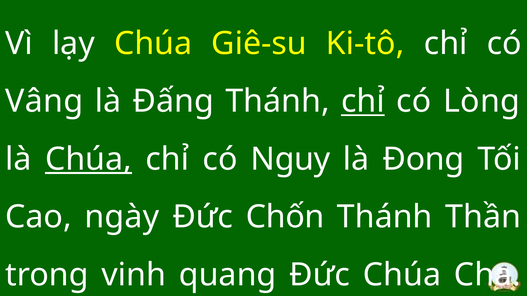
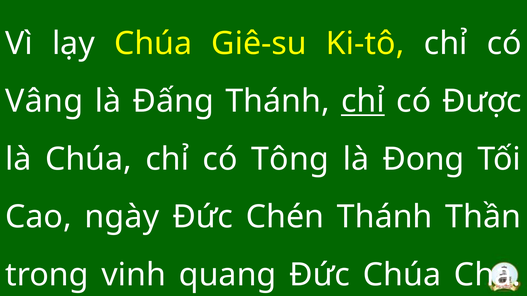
Lòng: Lòng -> Được
Chúa at (88, 159) underline: present -> none
Nguy: Nguy -> Tông
Chốn: Chốn -> Chén
